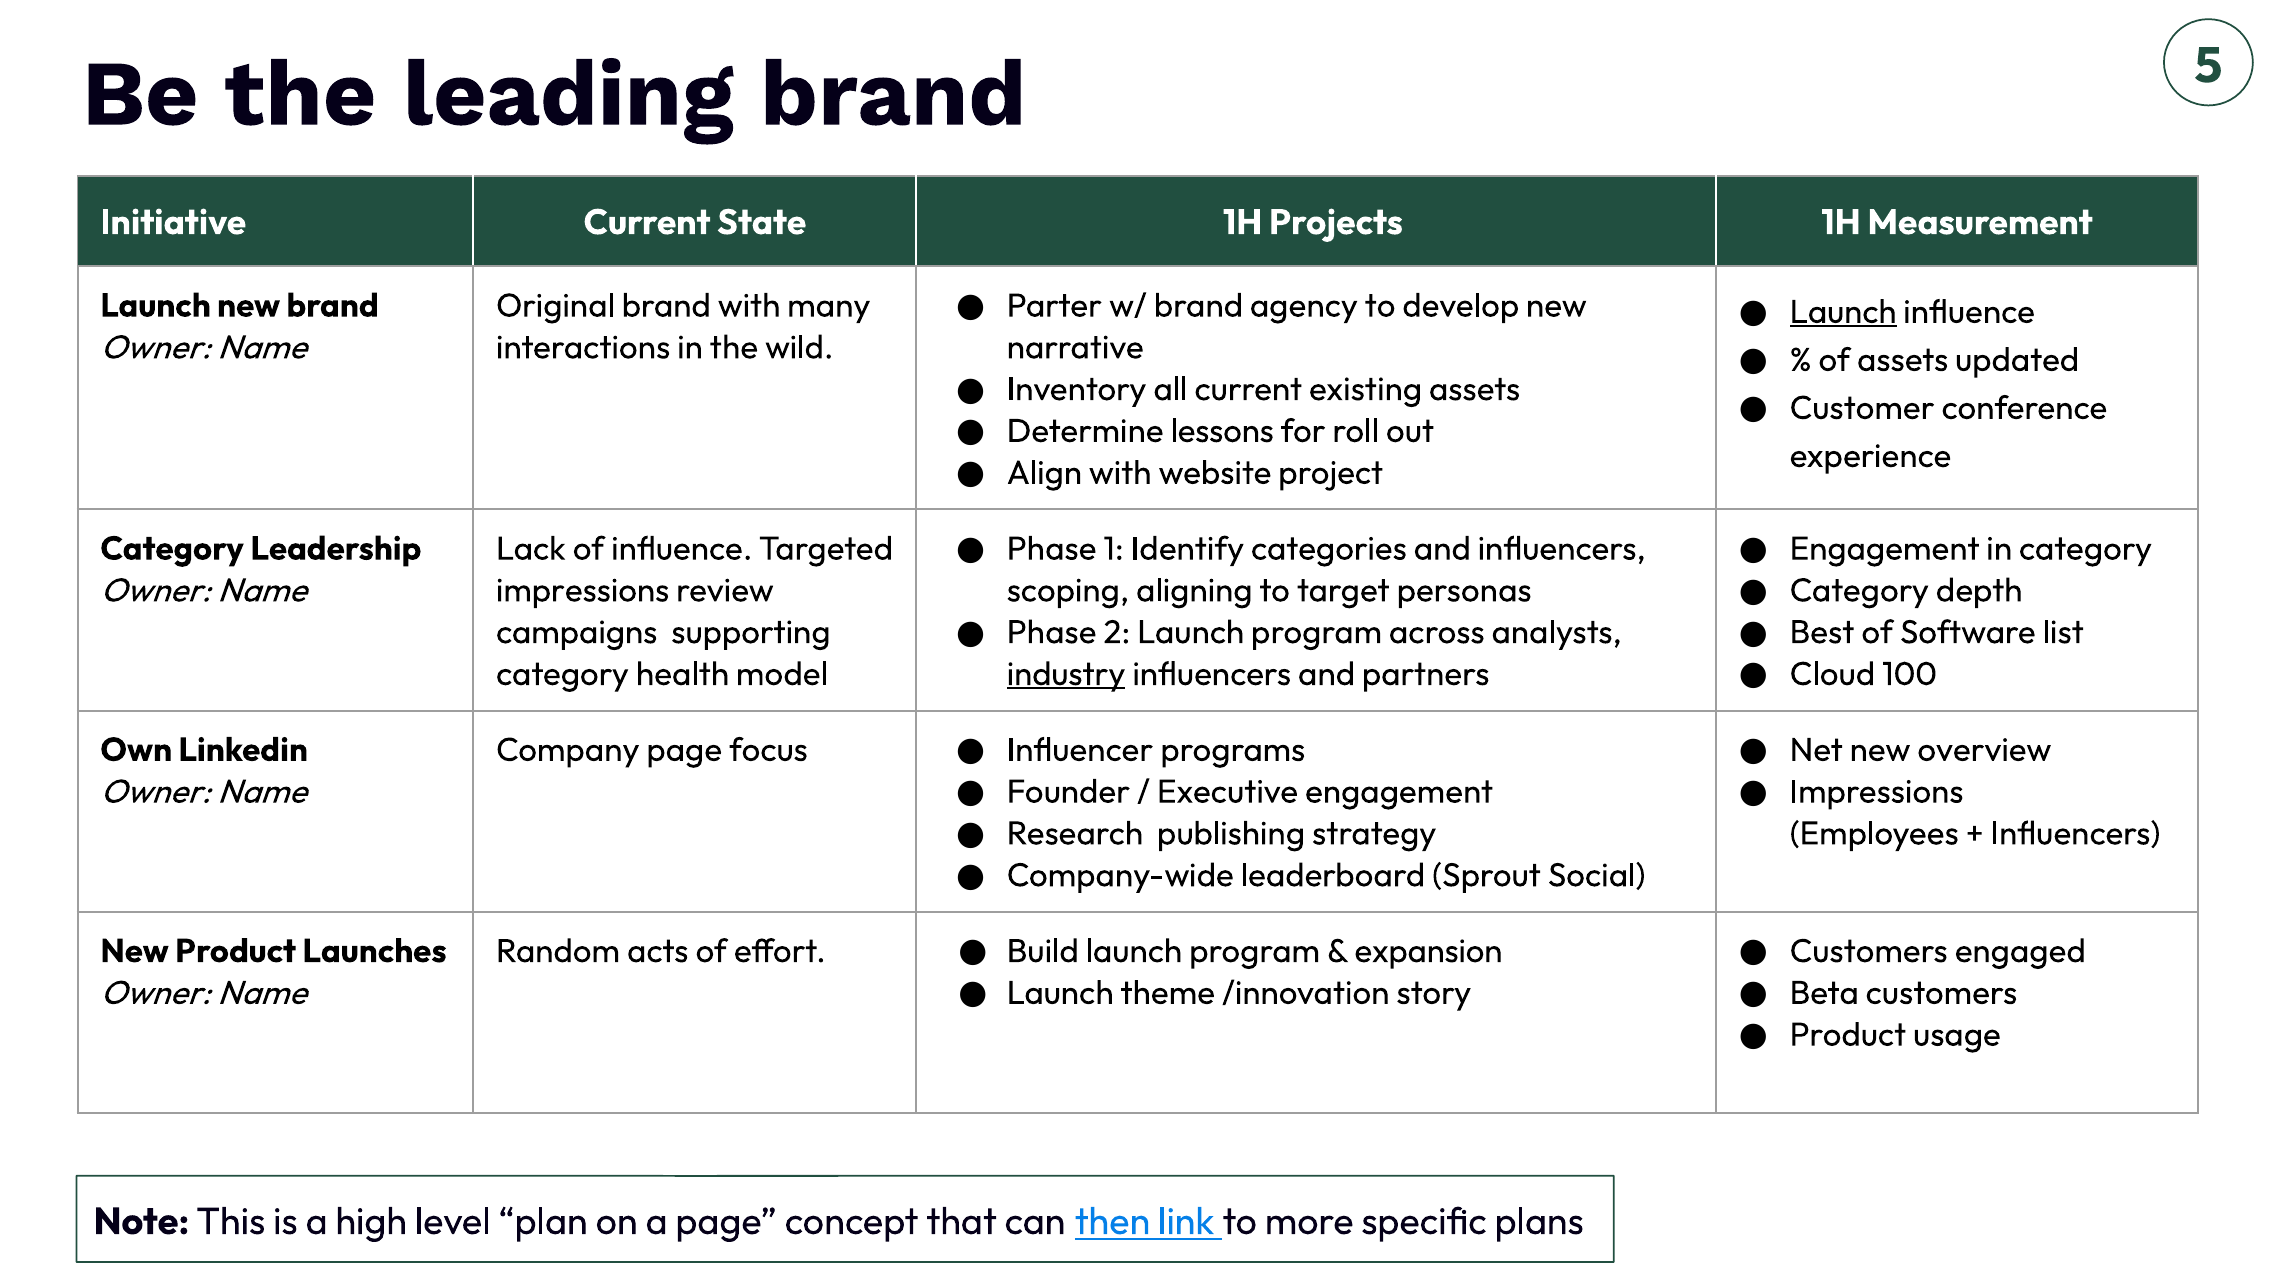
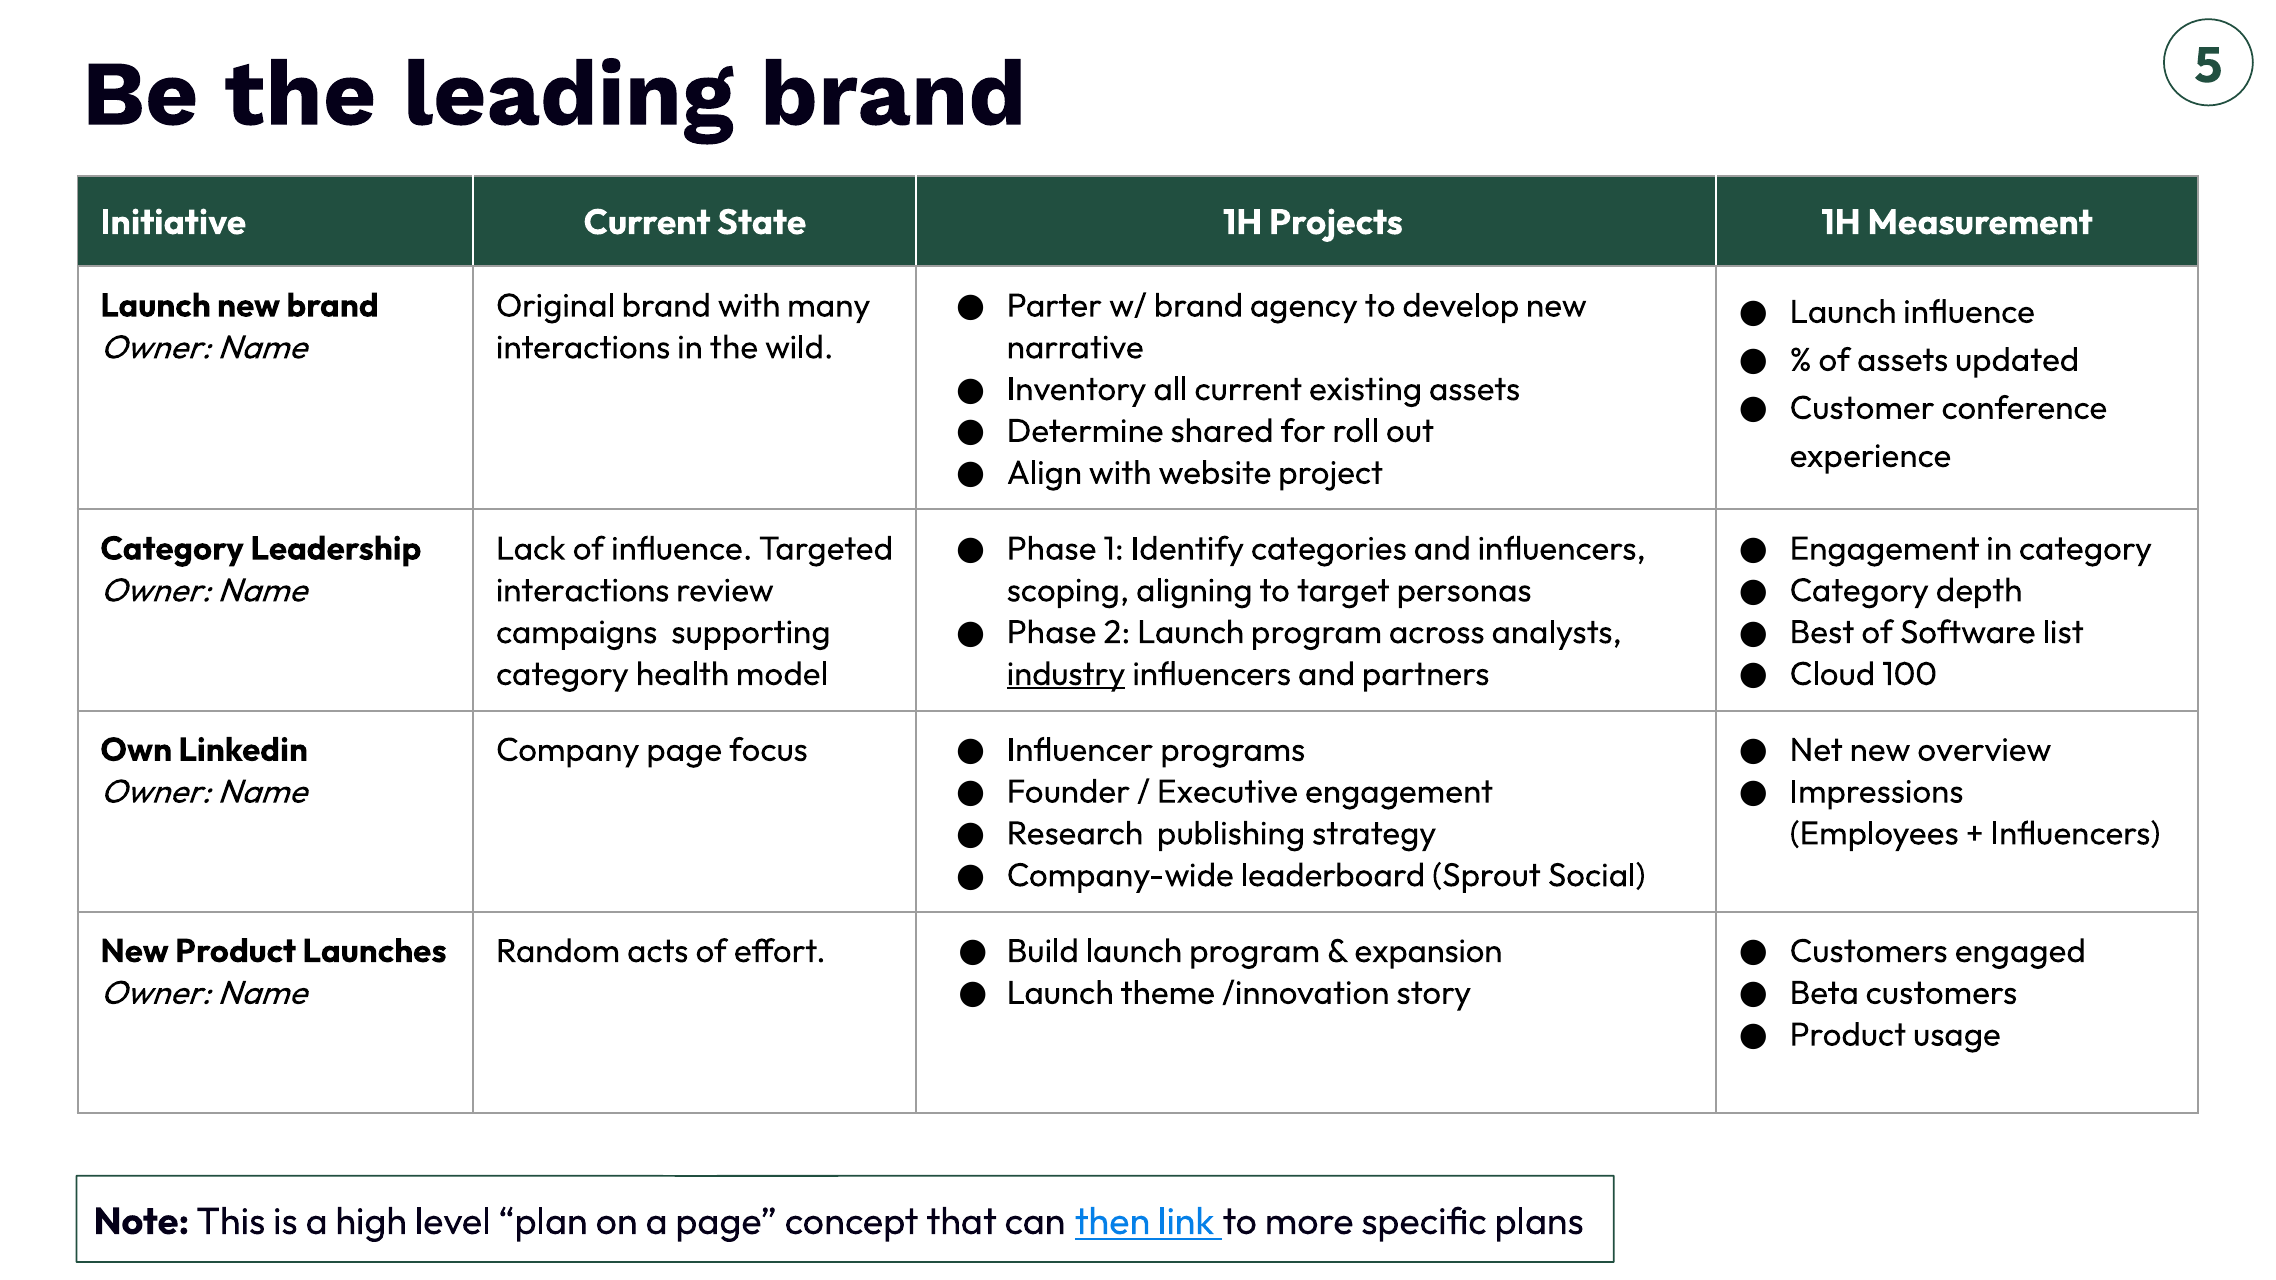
Launch at (1843, 312) underline: present -> none
lessons: lessons -> shared
impressions at (583, 591): impressions -> interactions
